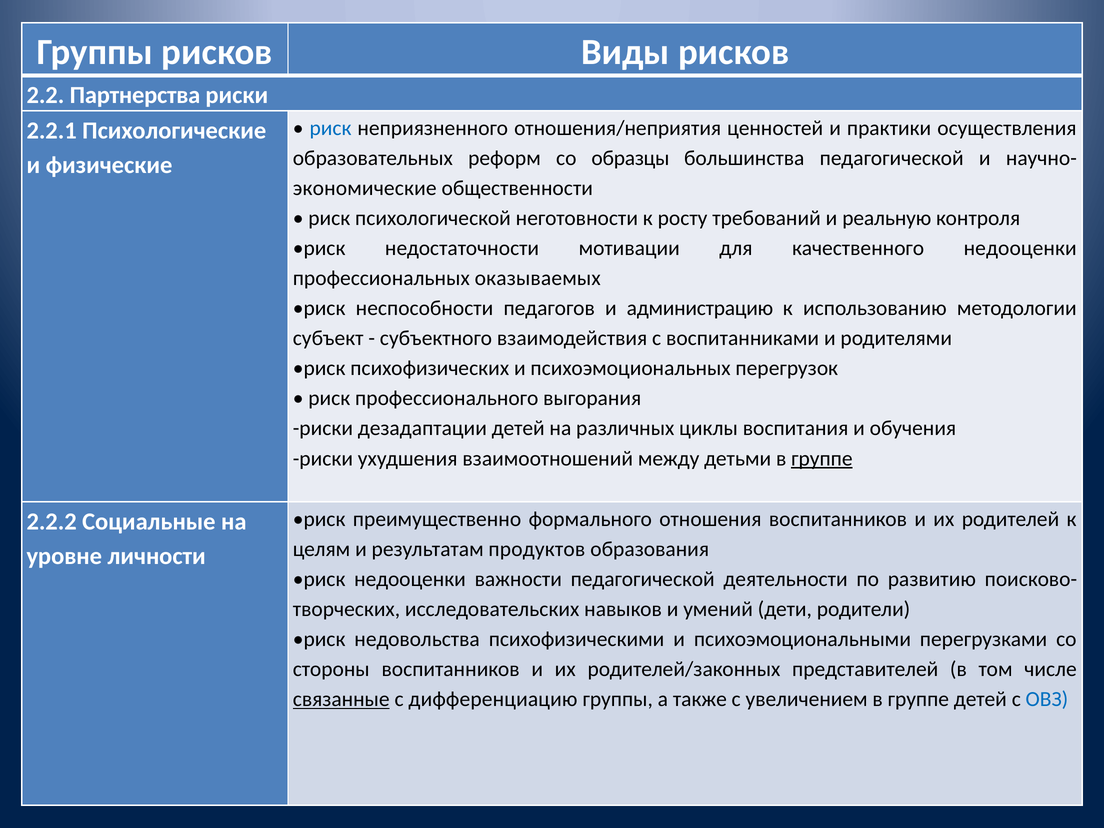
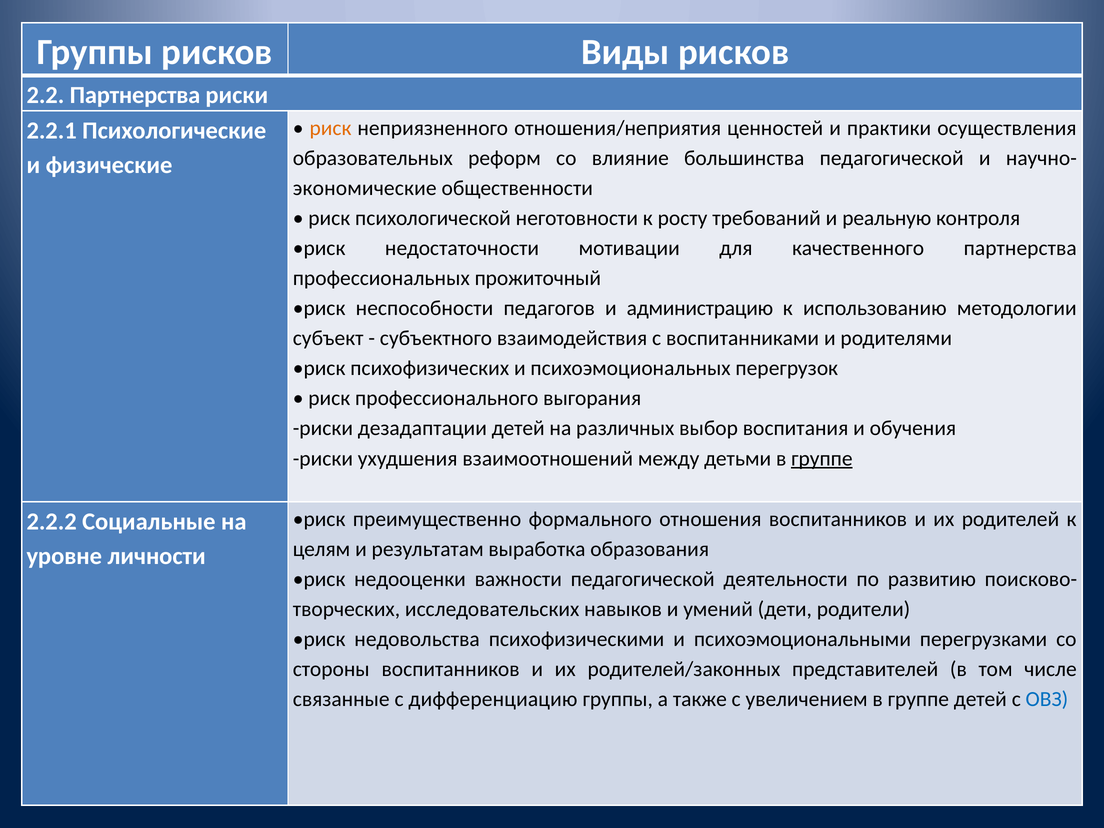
риск at (331, 128) colour: blue -> orange
образцы: образцы -> влияние
качественного недооценки: недооценки -> партнерства
оказываемых: оказываемых -> прожиточный
циклы: циклы -> выбор
продуктов: продуктов -> выработка
связанные underline: present -> none
